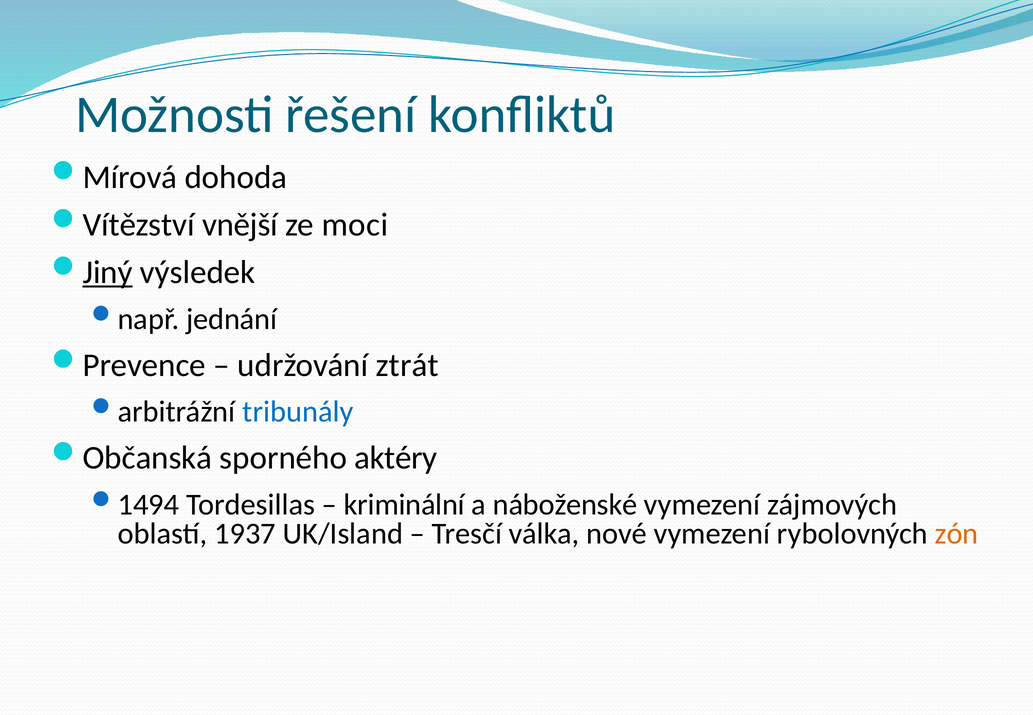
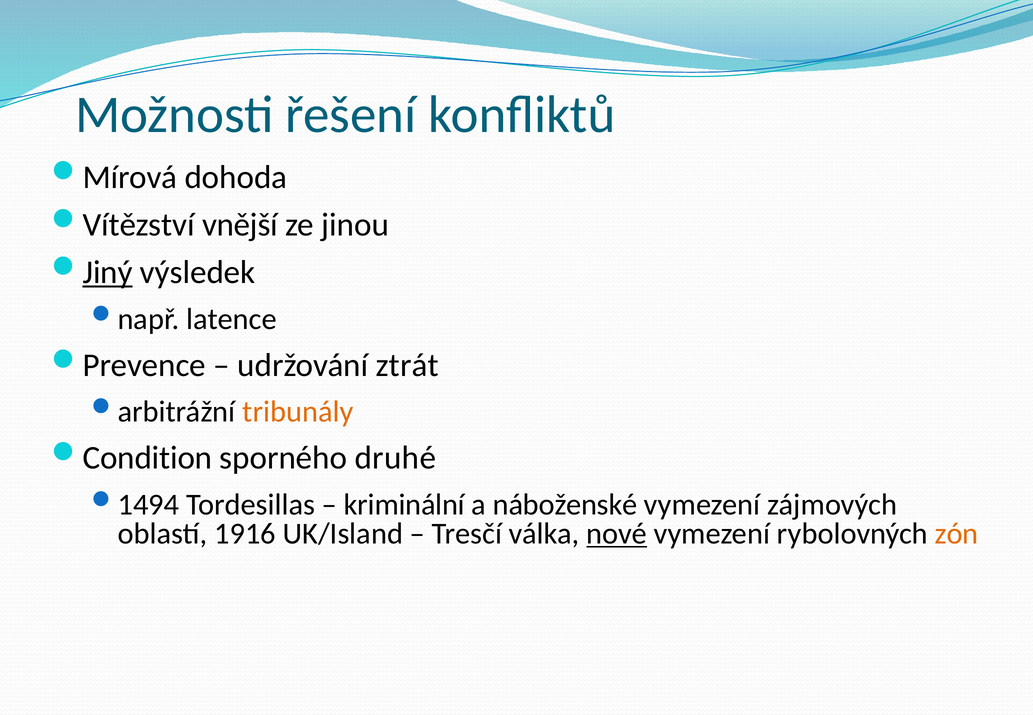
moci: moci -> jinou
jednání: jednání -> latence
tribunály colour: blue -> orange
Občanská: Občanská -> Condition
aktéry: aktéry -> druhé
1937: 1937 -> 1916
nové underline: none -> present
